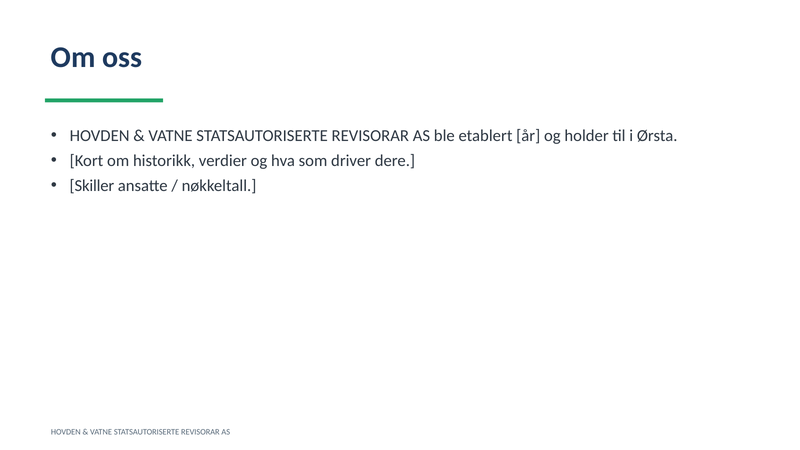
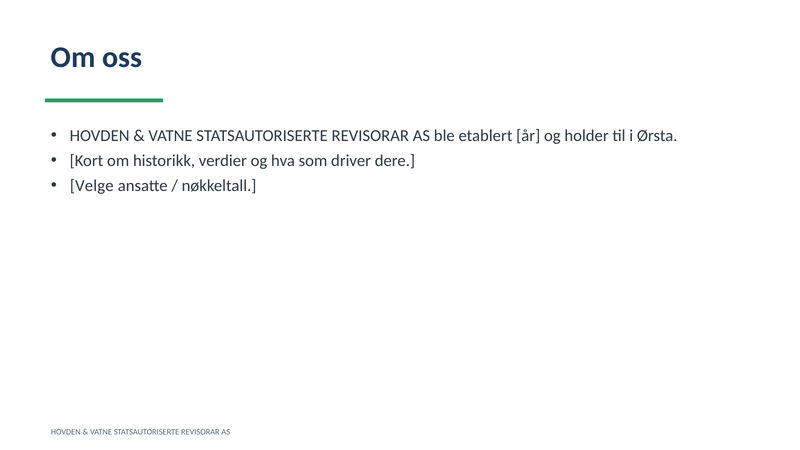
Skiller: Skiller -> Velge
